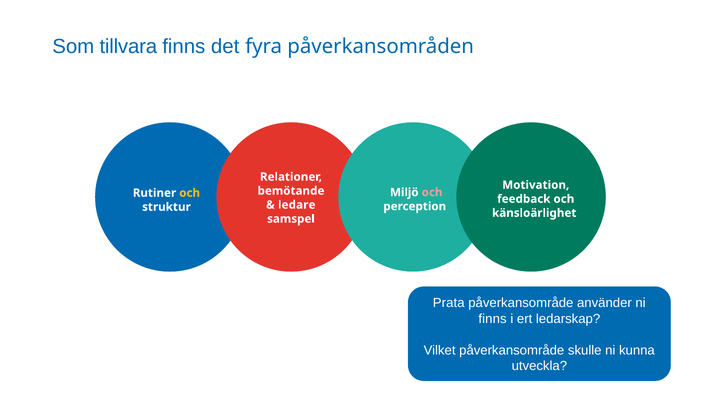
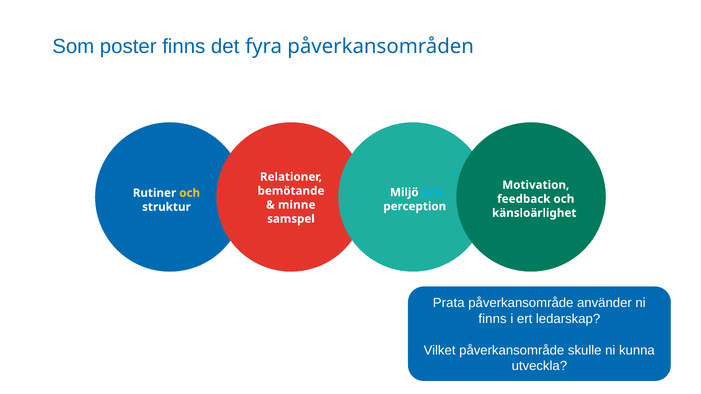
tillvara: tillvara -> poster
och at (432, 193) colour: pink -> light blue
ledare: ledare -> minne
